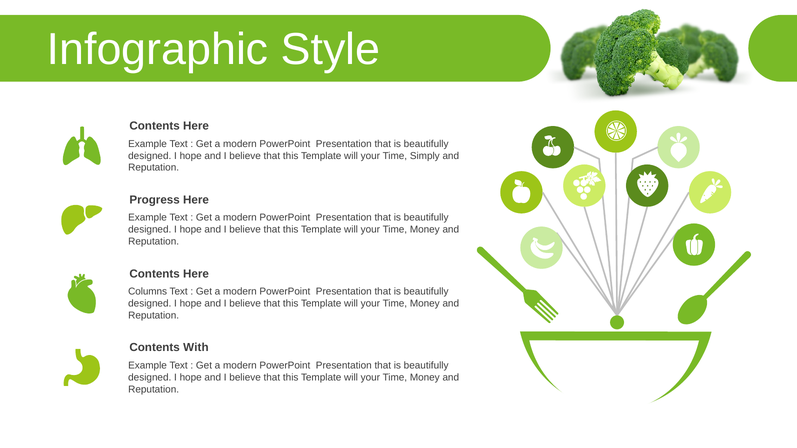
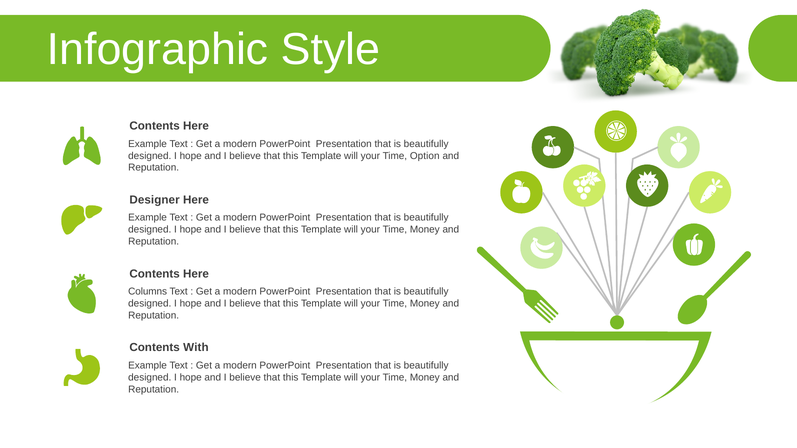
Simply: Simply -> Option
Progress: Progress -> Designer
